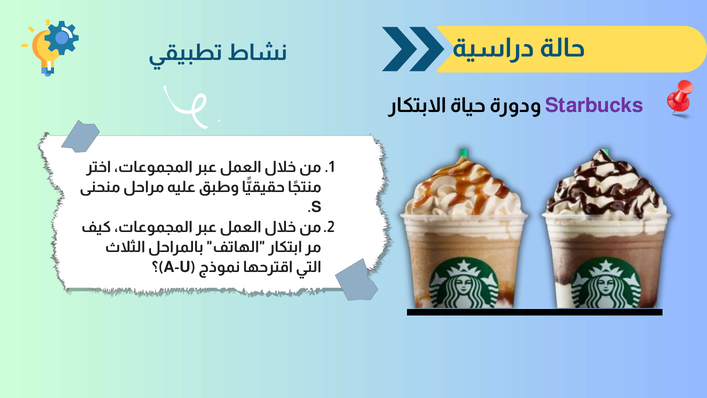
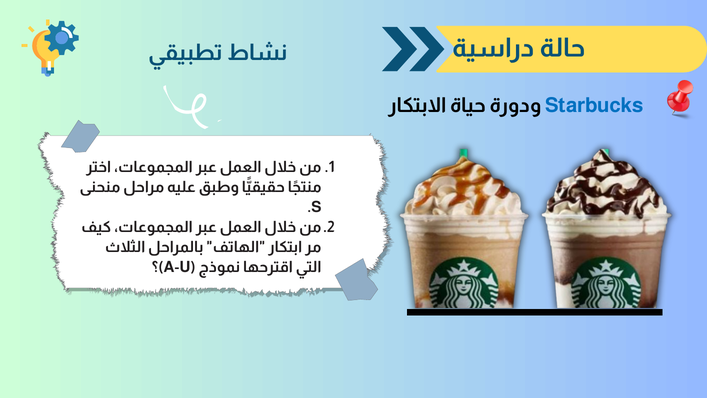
Starbucks colour: purple -> blue
